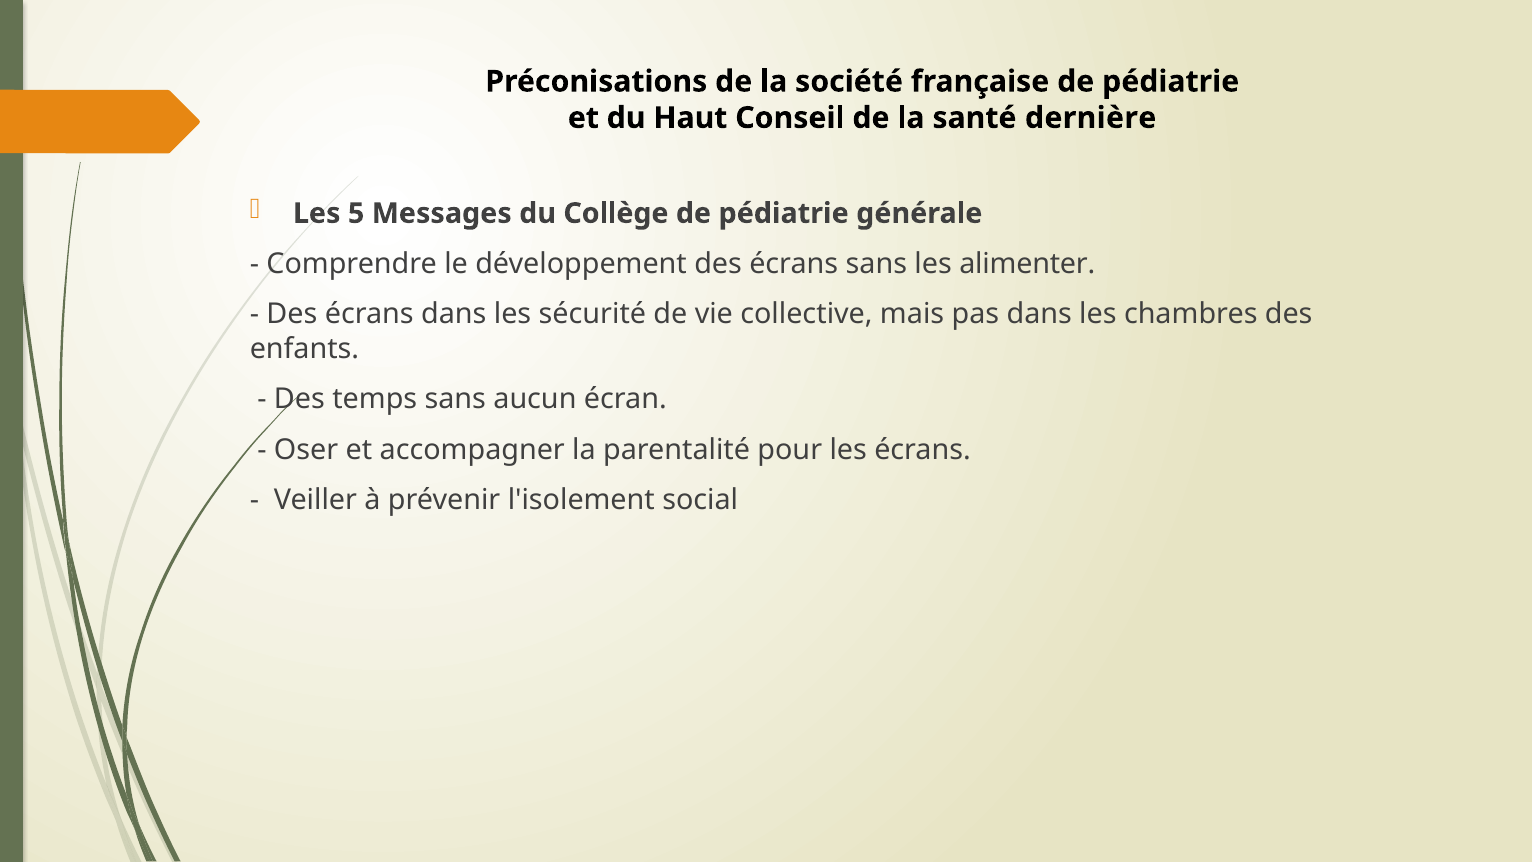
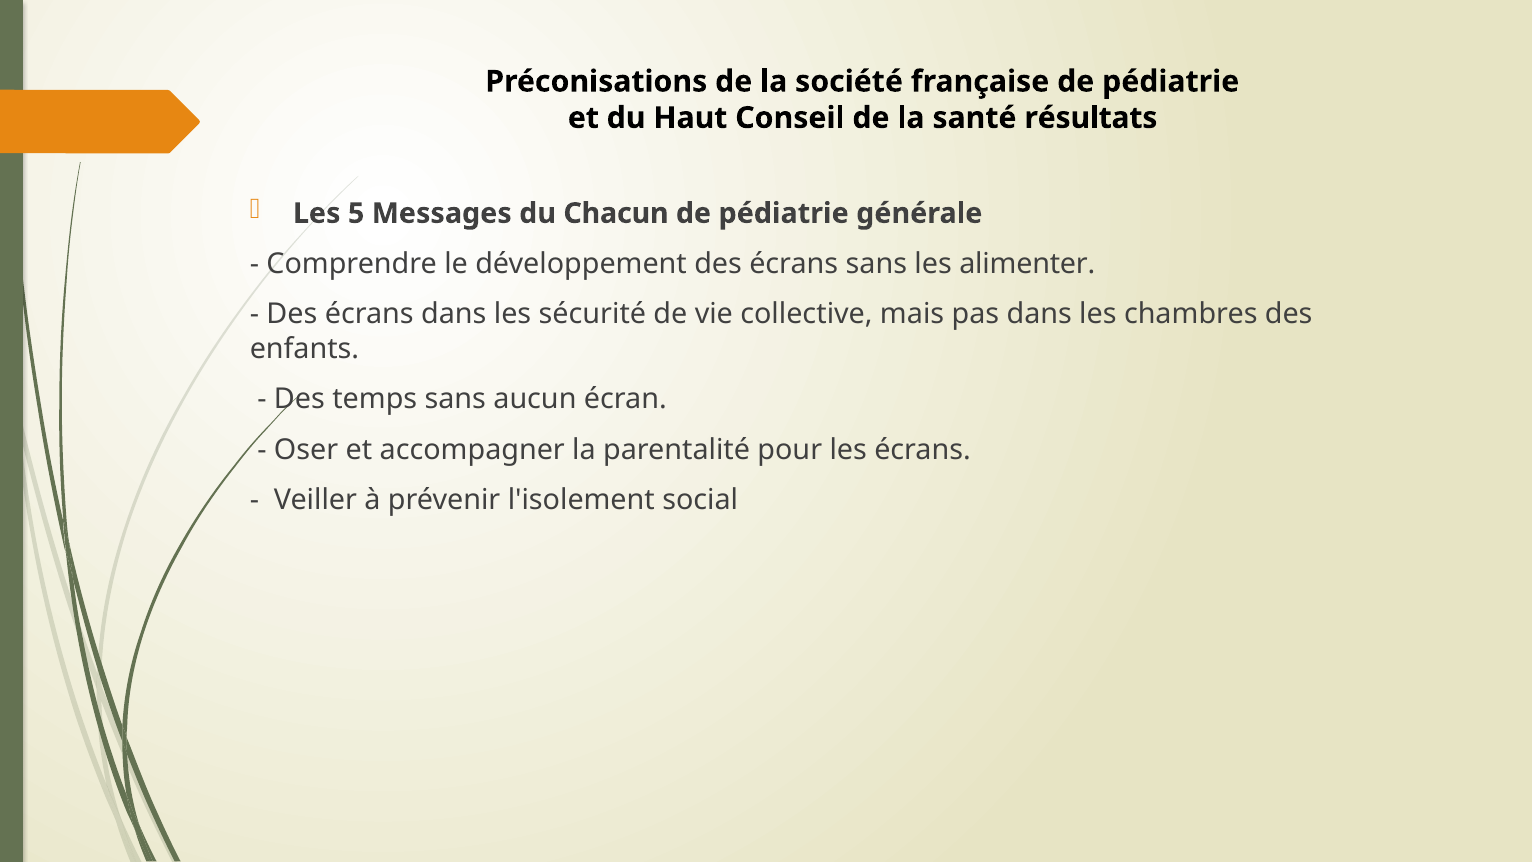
dernière: dernière -> résultats
Collège: Collège -> Chacun
